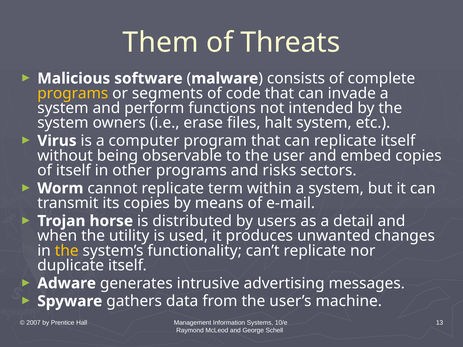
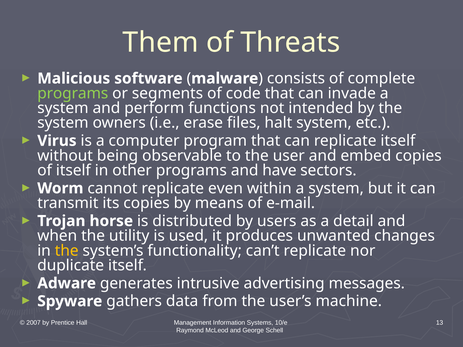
programs at (73, 93) colour: yellow -> light green
risks: risks -> have
term: term -> even
